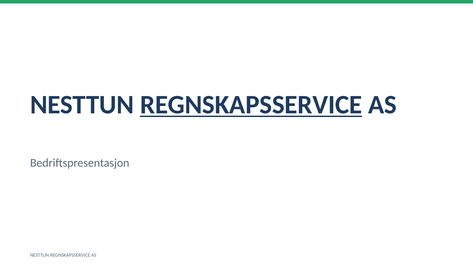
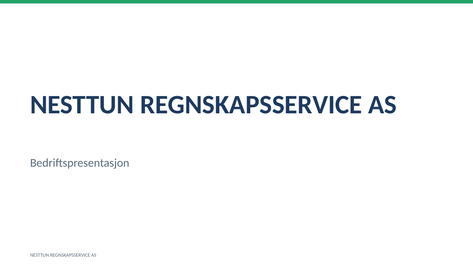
REGNSKAPSSERVICE at (251, 105) underline: present -> none
